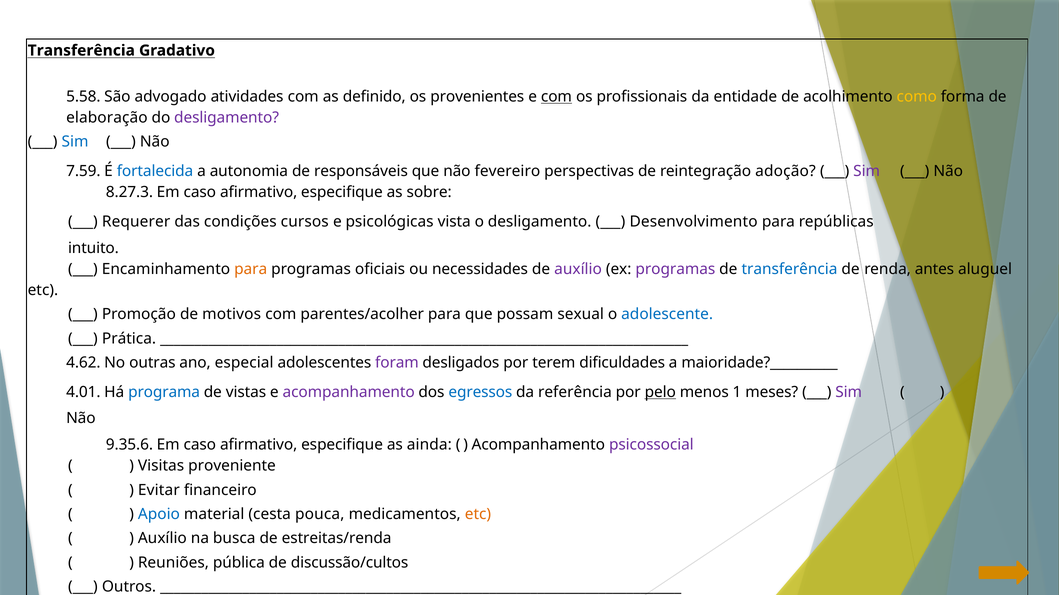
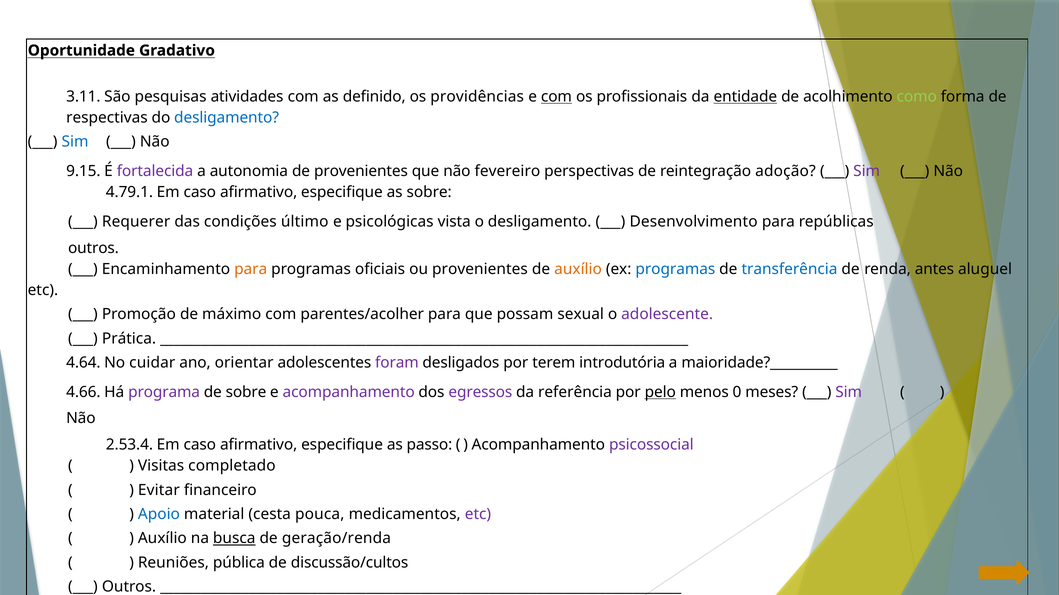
Transferência at (81, 51): Transferência -> Oportunidade
5.58: 5.58 -> 3.11
advogado: advogado -> pesquisas
provenientes: provenientes -> providências
entidade underline: none -> present
como colour: yellow -> light green
elaboração: elaboração -> respectivas
desligamento at (227, 118) colour: purple -> blue
7.59: 7.59 -> 9.15
fortalecida colour: blue -> purple
de responsáveis: responsáveis -> provenientes
8.27.3: 8.27.3 -> 4.79.1
cursos: cursos -> último
intuito at (93, 248): intuito -> outros
ou necessidades: necessidades -> provenientes
auxílio at (578, 269) colour: purple -> orange
programas at (675, 269) colour: purple -> blue
motivos: motivos -> máximo
adolescente colour: blue -> purple
4.62: 4.62 -> 4.64
outras: outras -> cuidar
especial: especial -> orientar
dificuldades: dificuldades -> introdutória
4.01: 4.01 -> 4.66
programa colour: blue -> purple
de vistas: vistas -> sobre
egressos colour: blue -> purple
1: 1 -> 0
9.35.6: 9.35.6 -> 2.53.4
ainda: ainda -> passo
proveniente: proveniente -> completado
etc at (478, 515) colour: orange -> purple
busca underline: none -> present
estreitas/renda: estreitas/renda -> geração/renda
